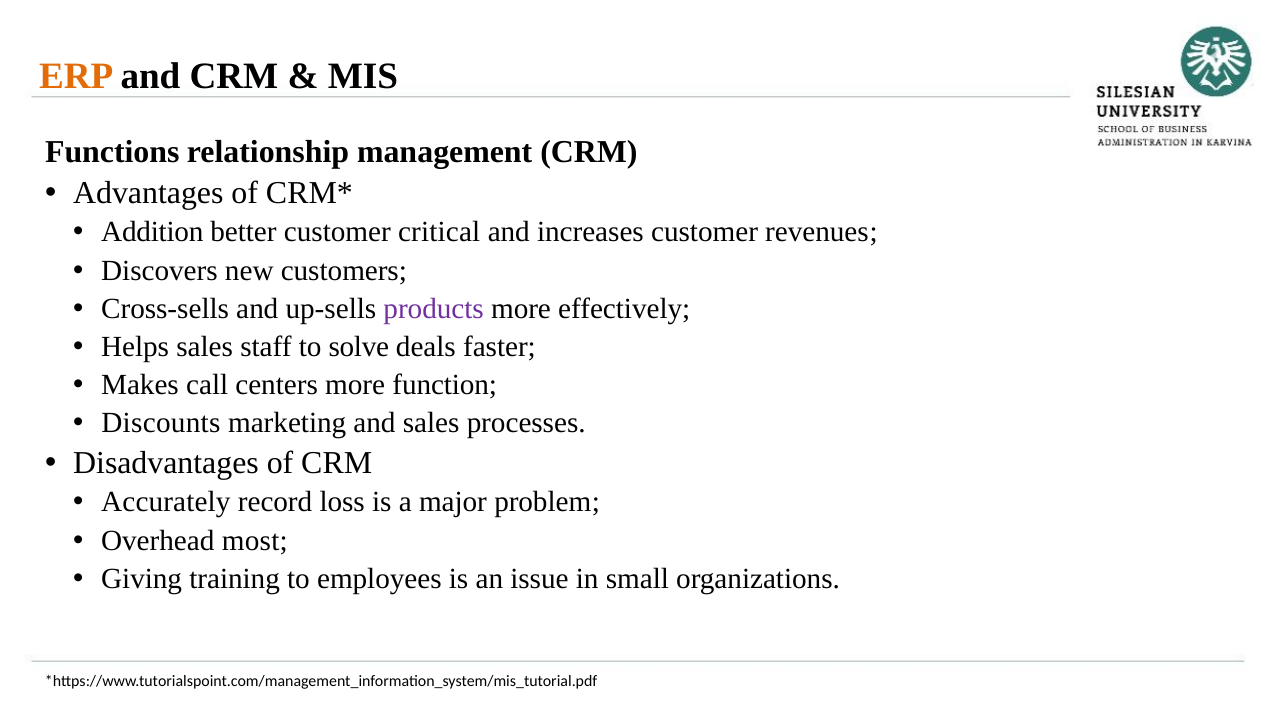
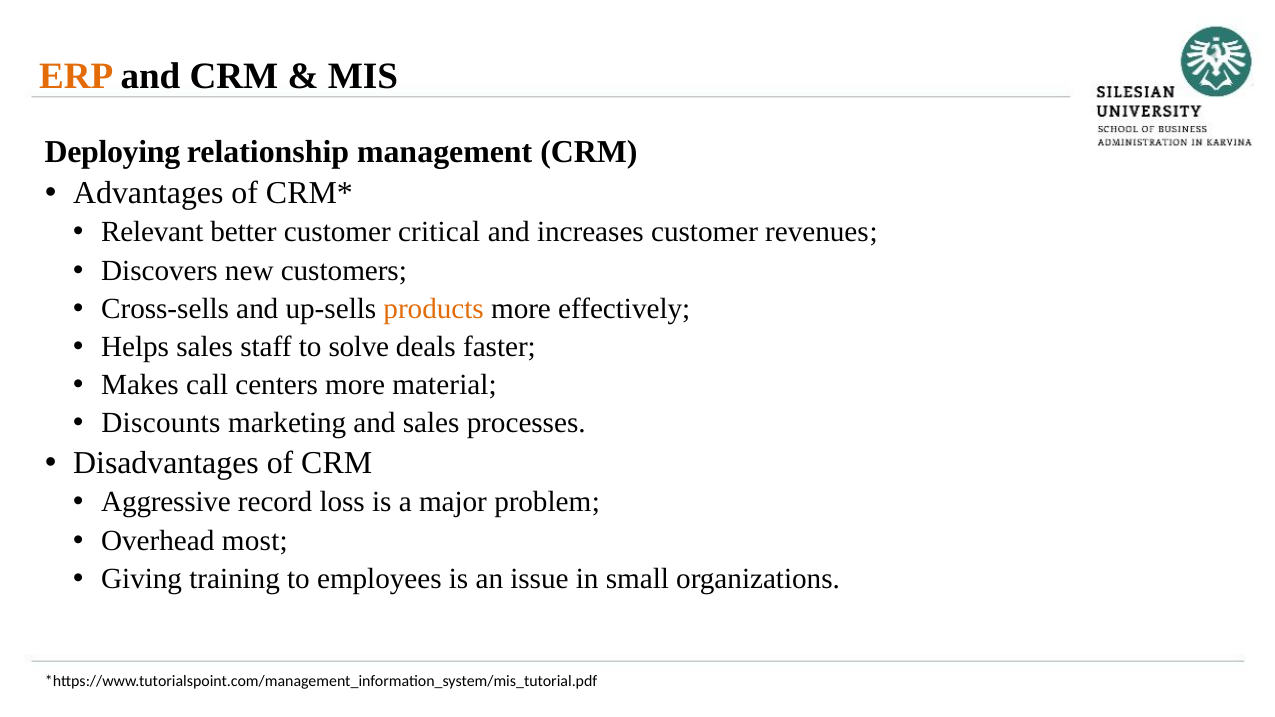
Functions: Functions -> Deploying
Addition: Addition -> Relevant
products colour: purple -> orange
function: function -> material
Accurately: Accurately -> Aggressive
